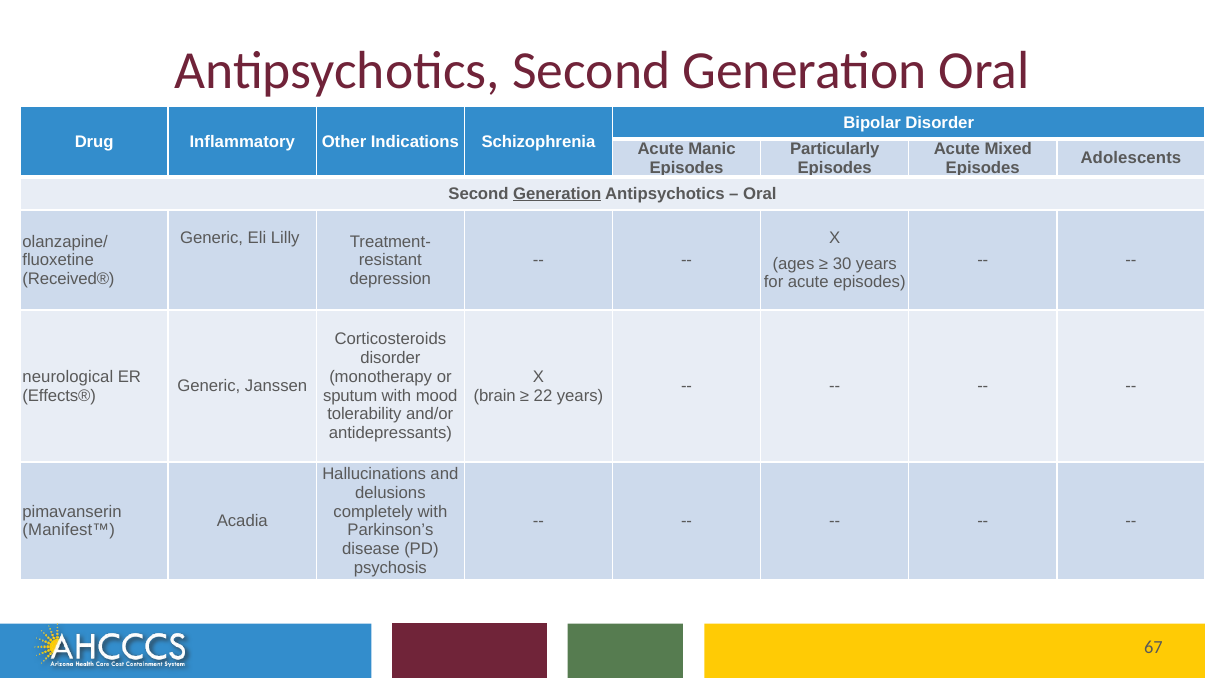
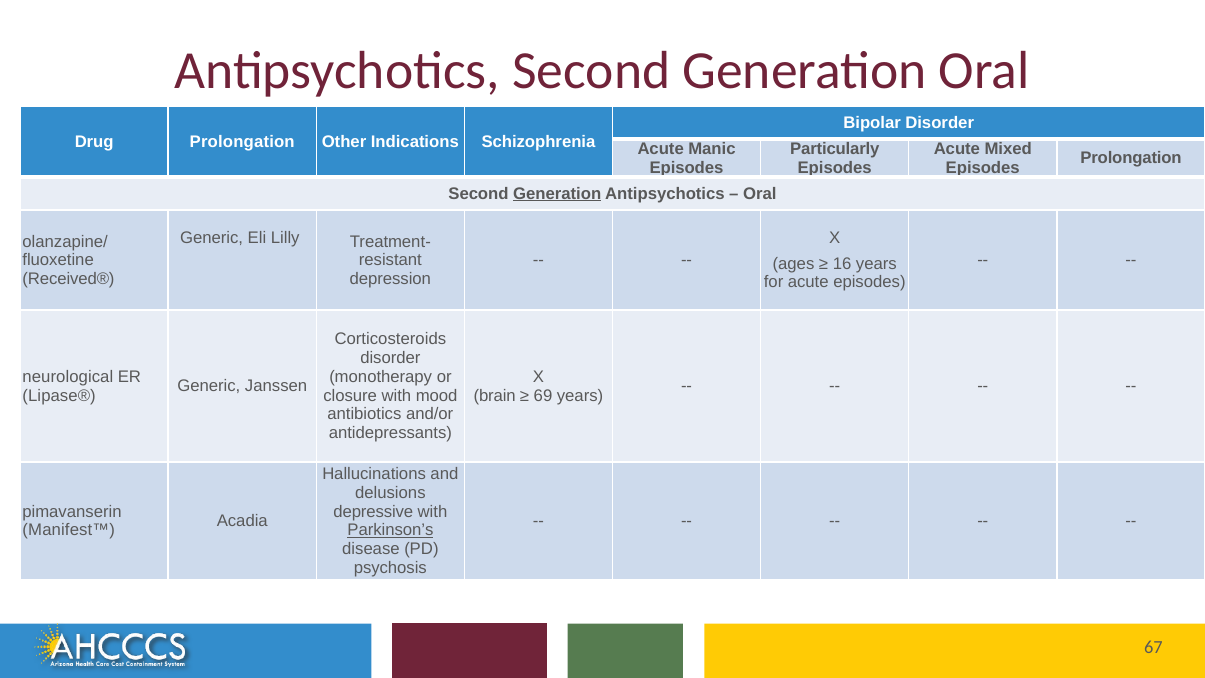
Drug Inflammatory: Inflammatory -> Prolongation
Adolescents at (1131, 158): Adolescents -> Prolongation
30: 30 -> 16
Effects®: Effects® -> Lipase®
sputum: sputum -> closure
22: 22 -> 69
tolerability: tolerability -> antibiotics
completely: completely -> depressive
Parkinson’s underline: none -> present
